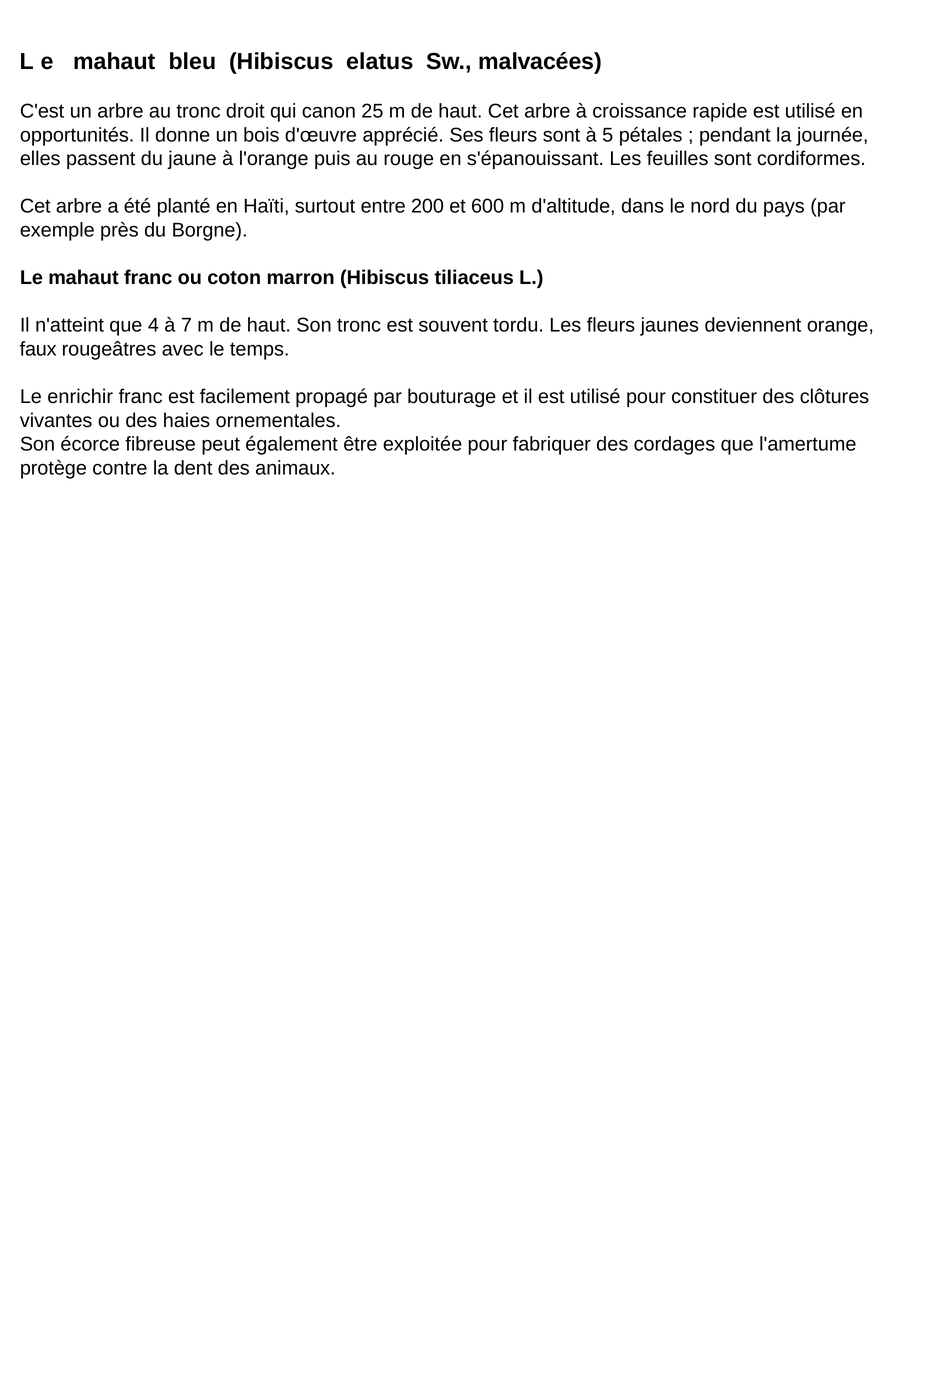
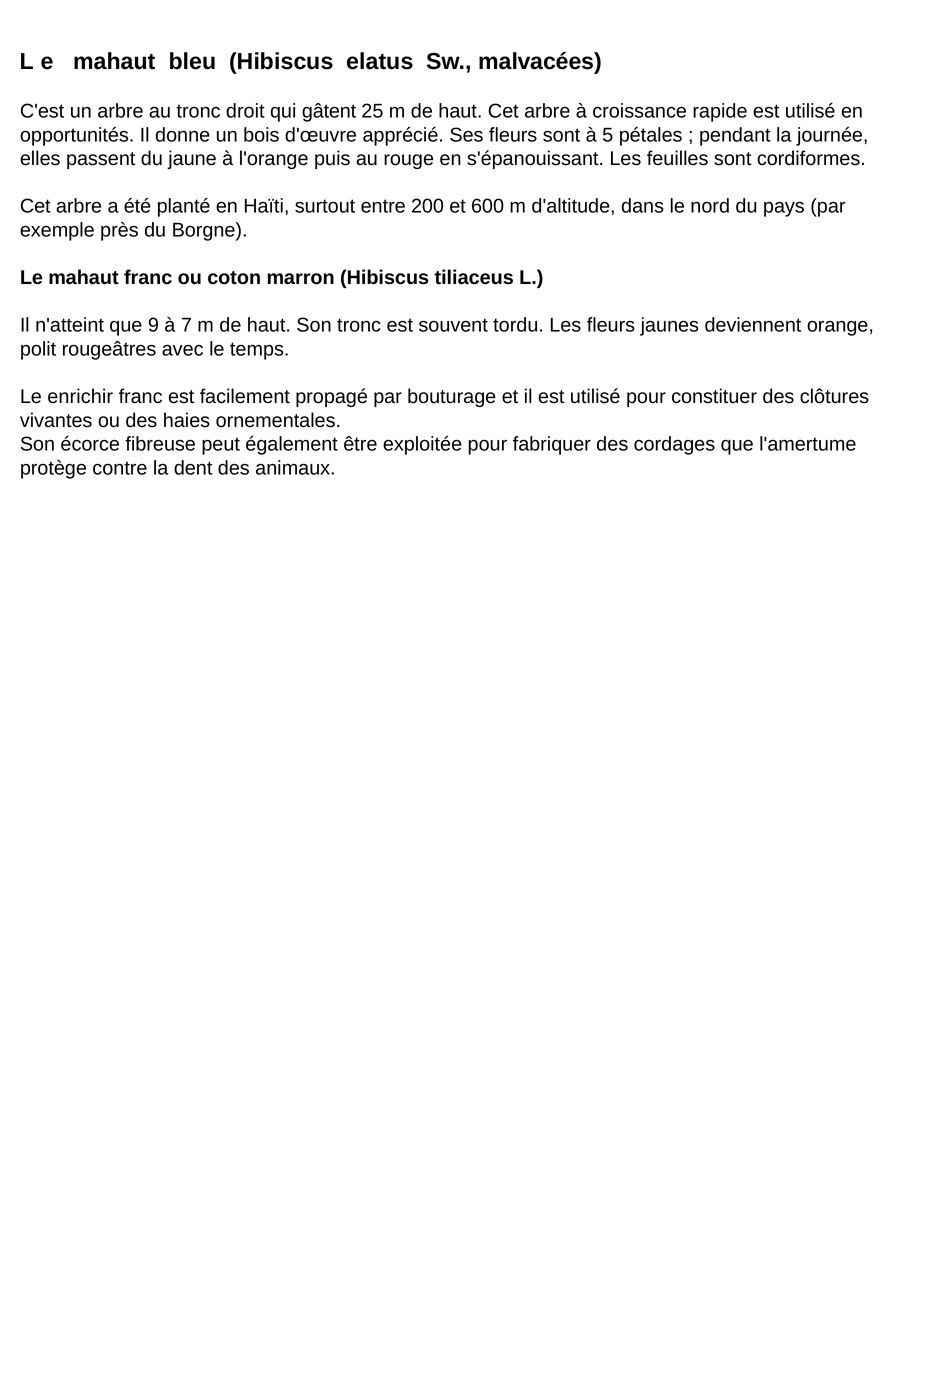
canon: canon -> gâtent
4: 4 -> 9
faux: faux -> polit
